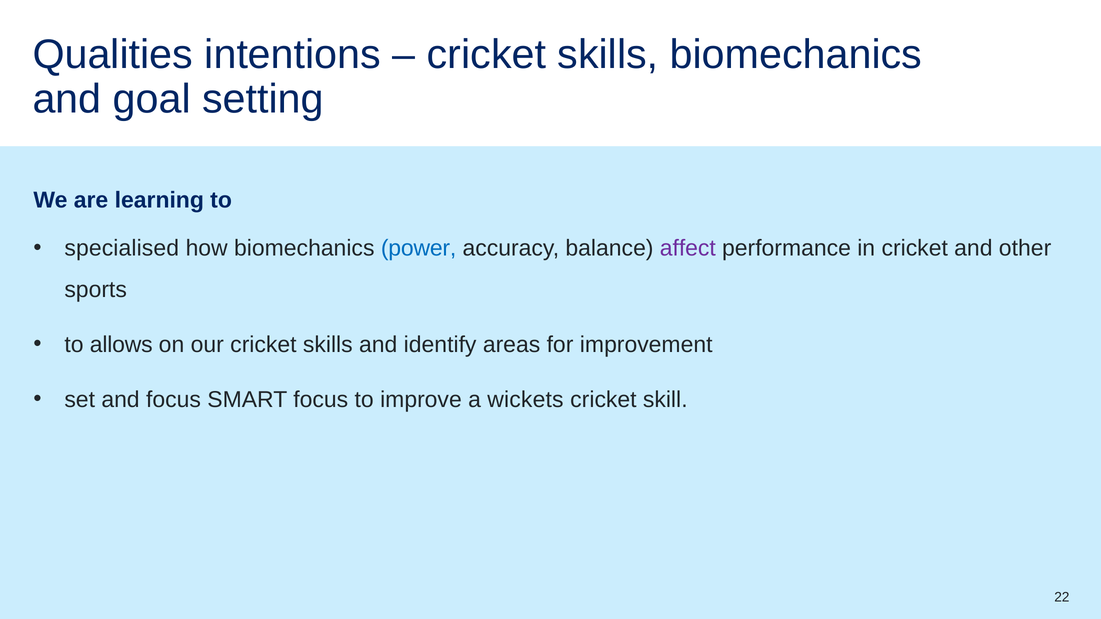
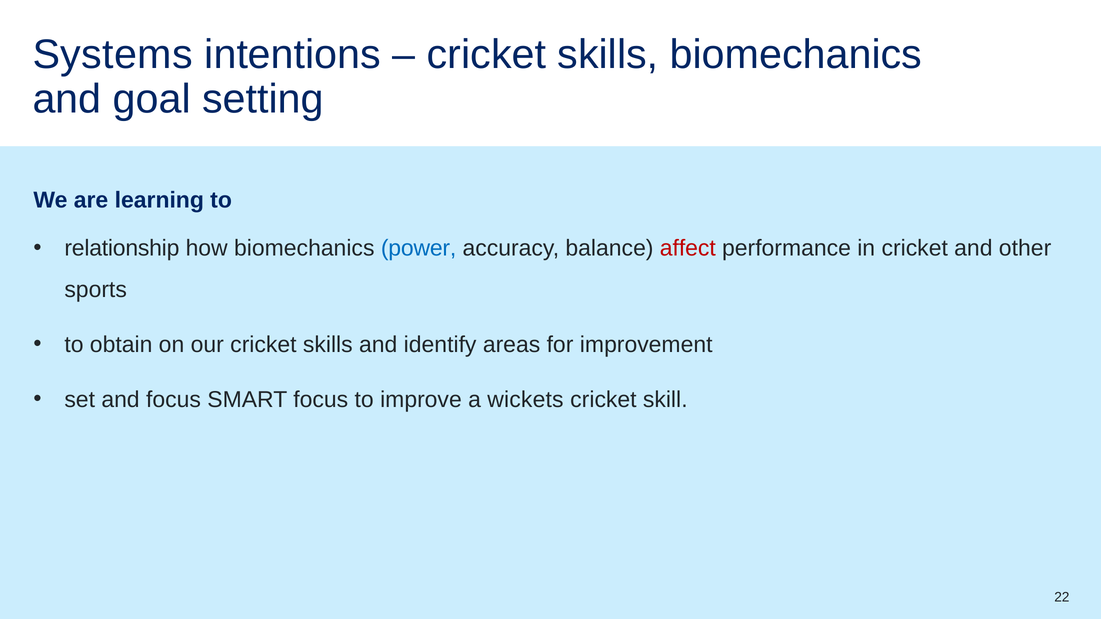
Qualities: Qualities -> Systems
specialised: specialised -> relationship
affect colour: purple -> red
allows: allows -> obtain
